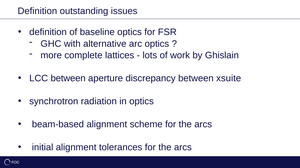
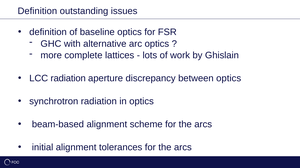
LCC between: between -> radiation
between xsuite: xsuite -> optics
